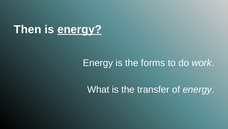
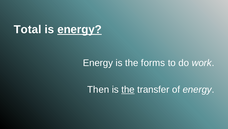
Then: Then -> Total
What: What -> Then
the at (128, 89) underline: none -> present
